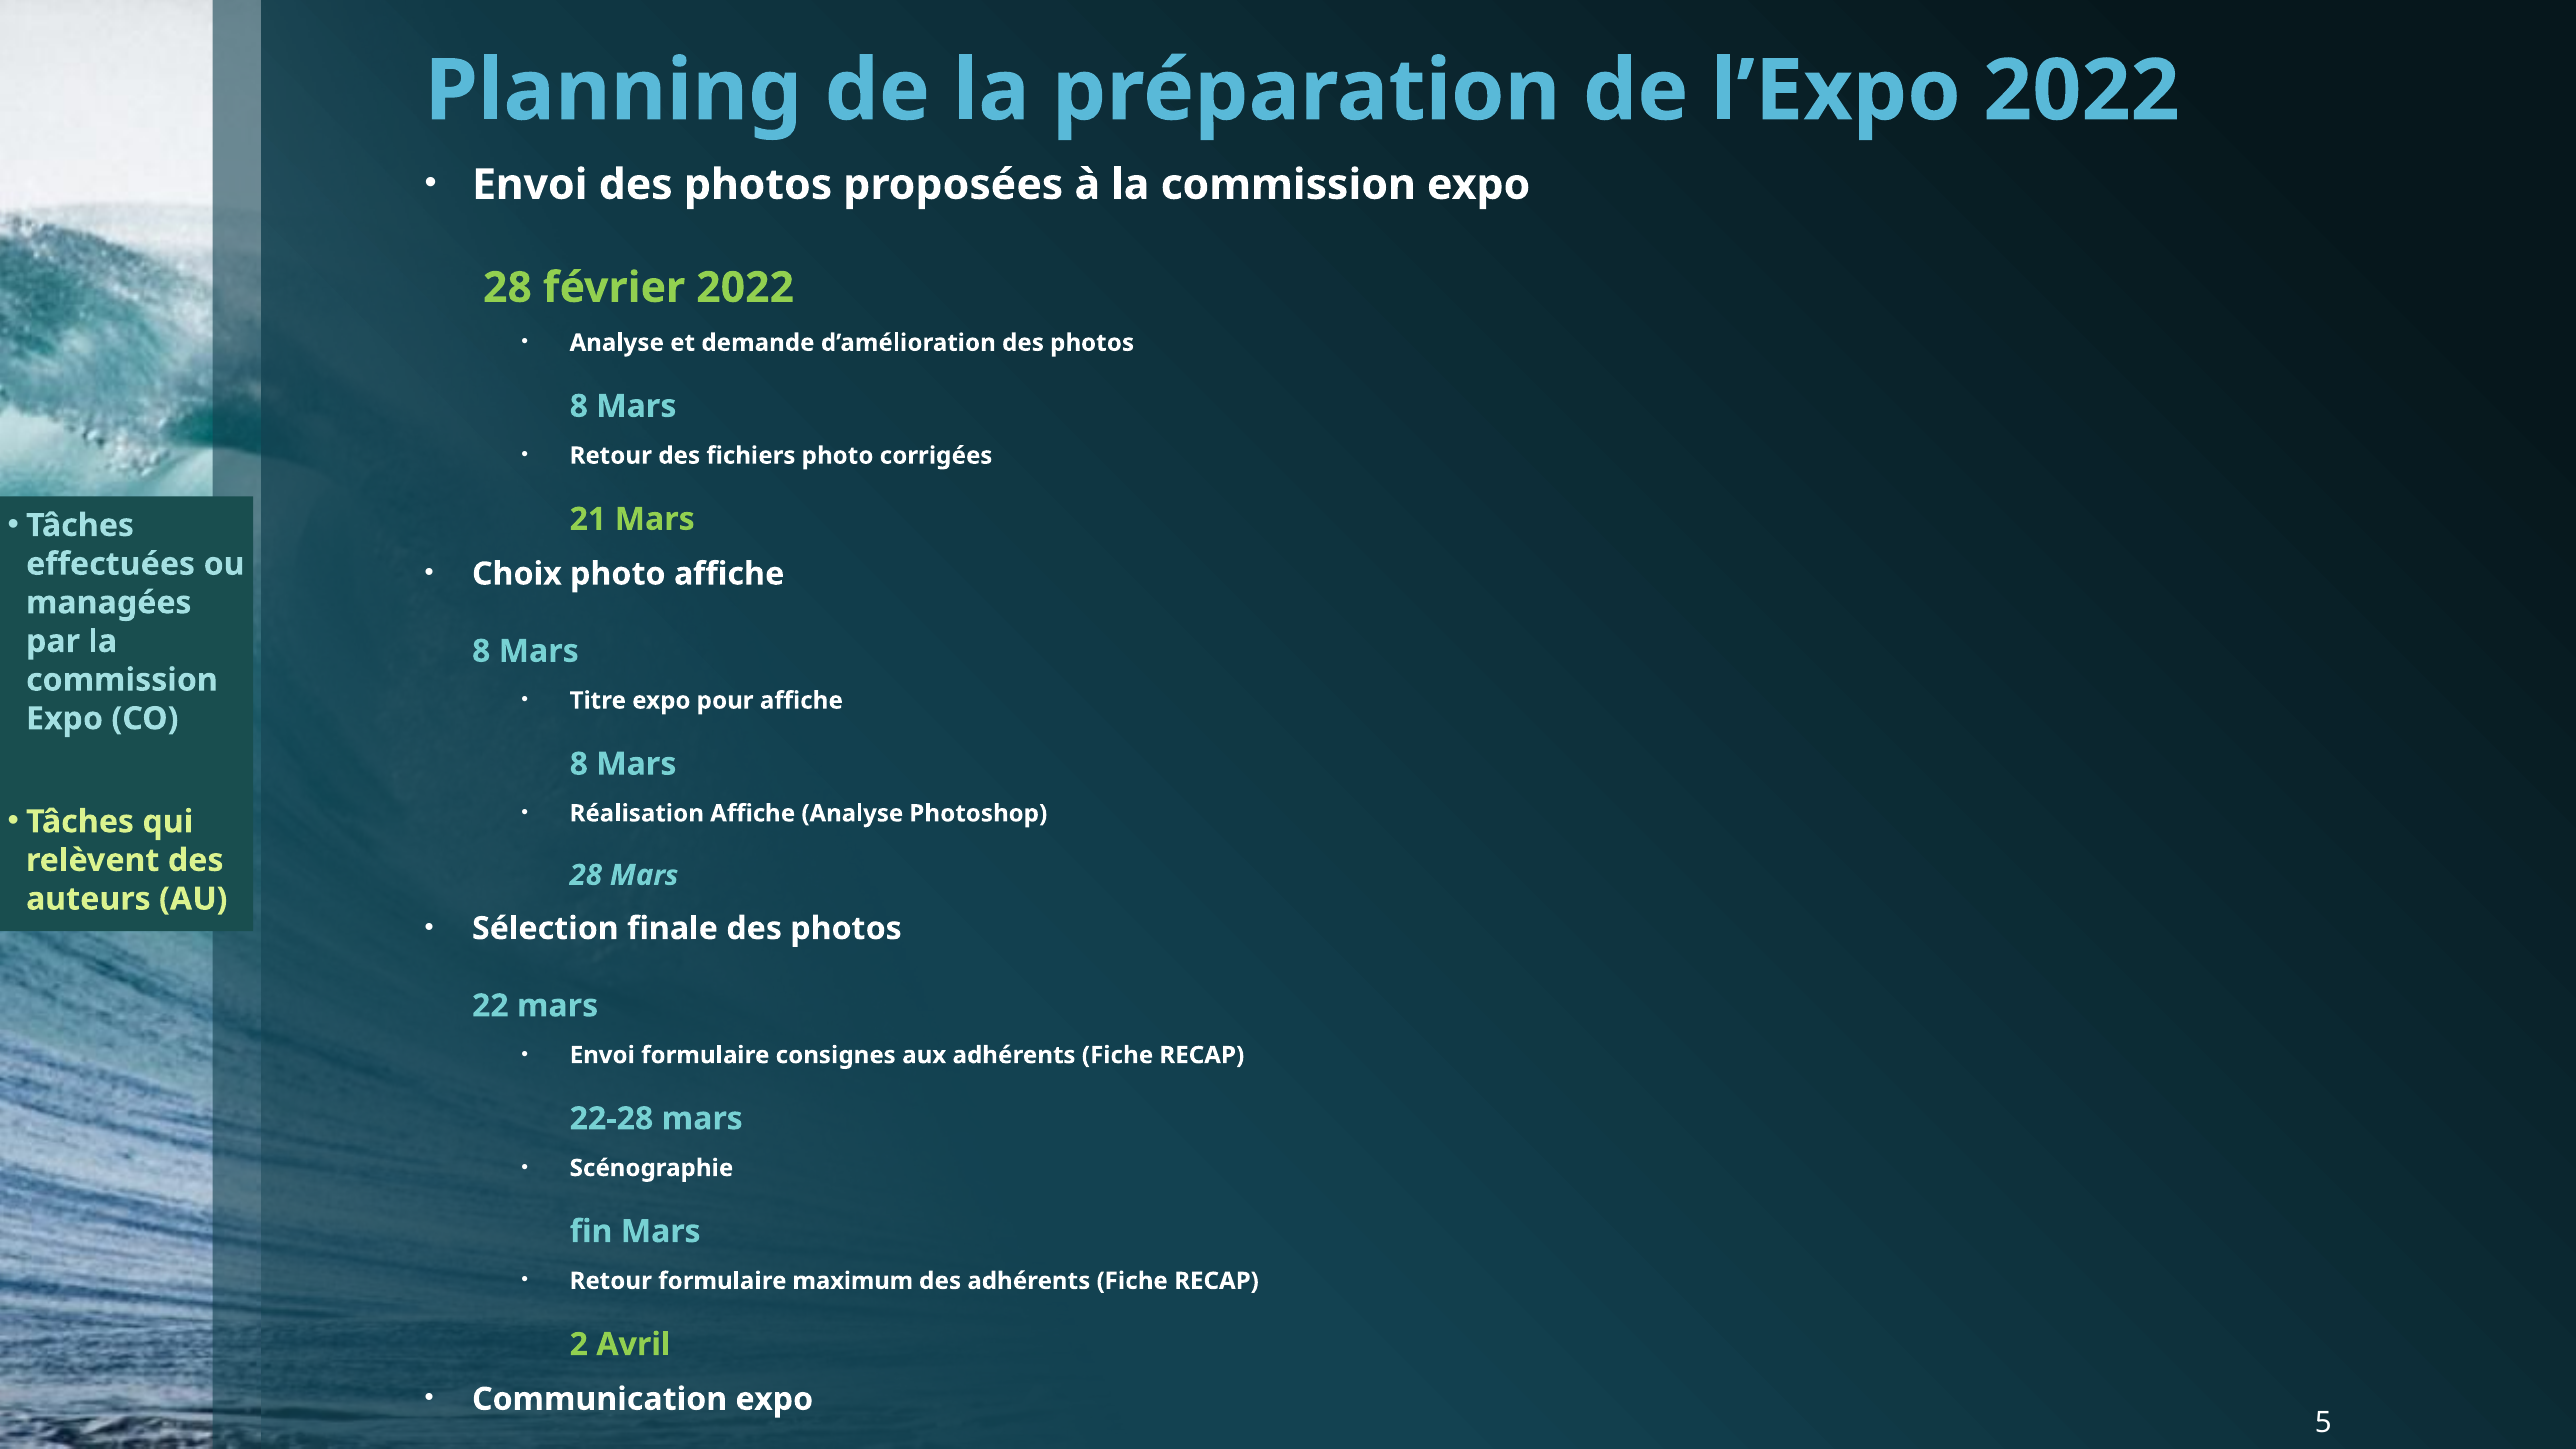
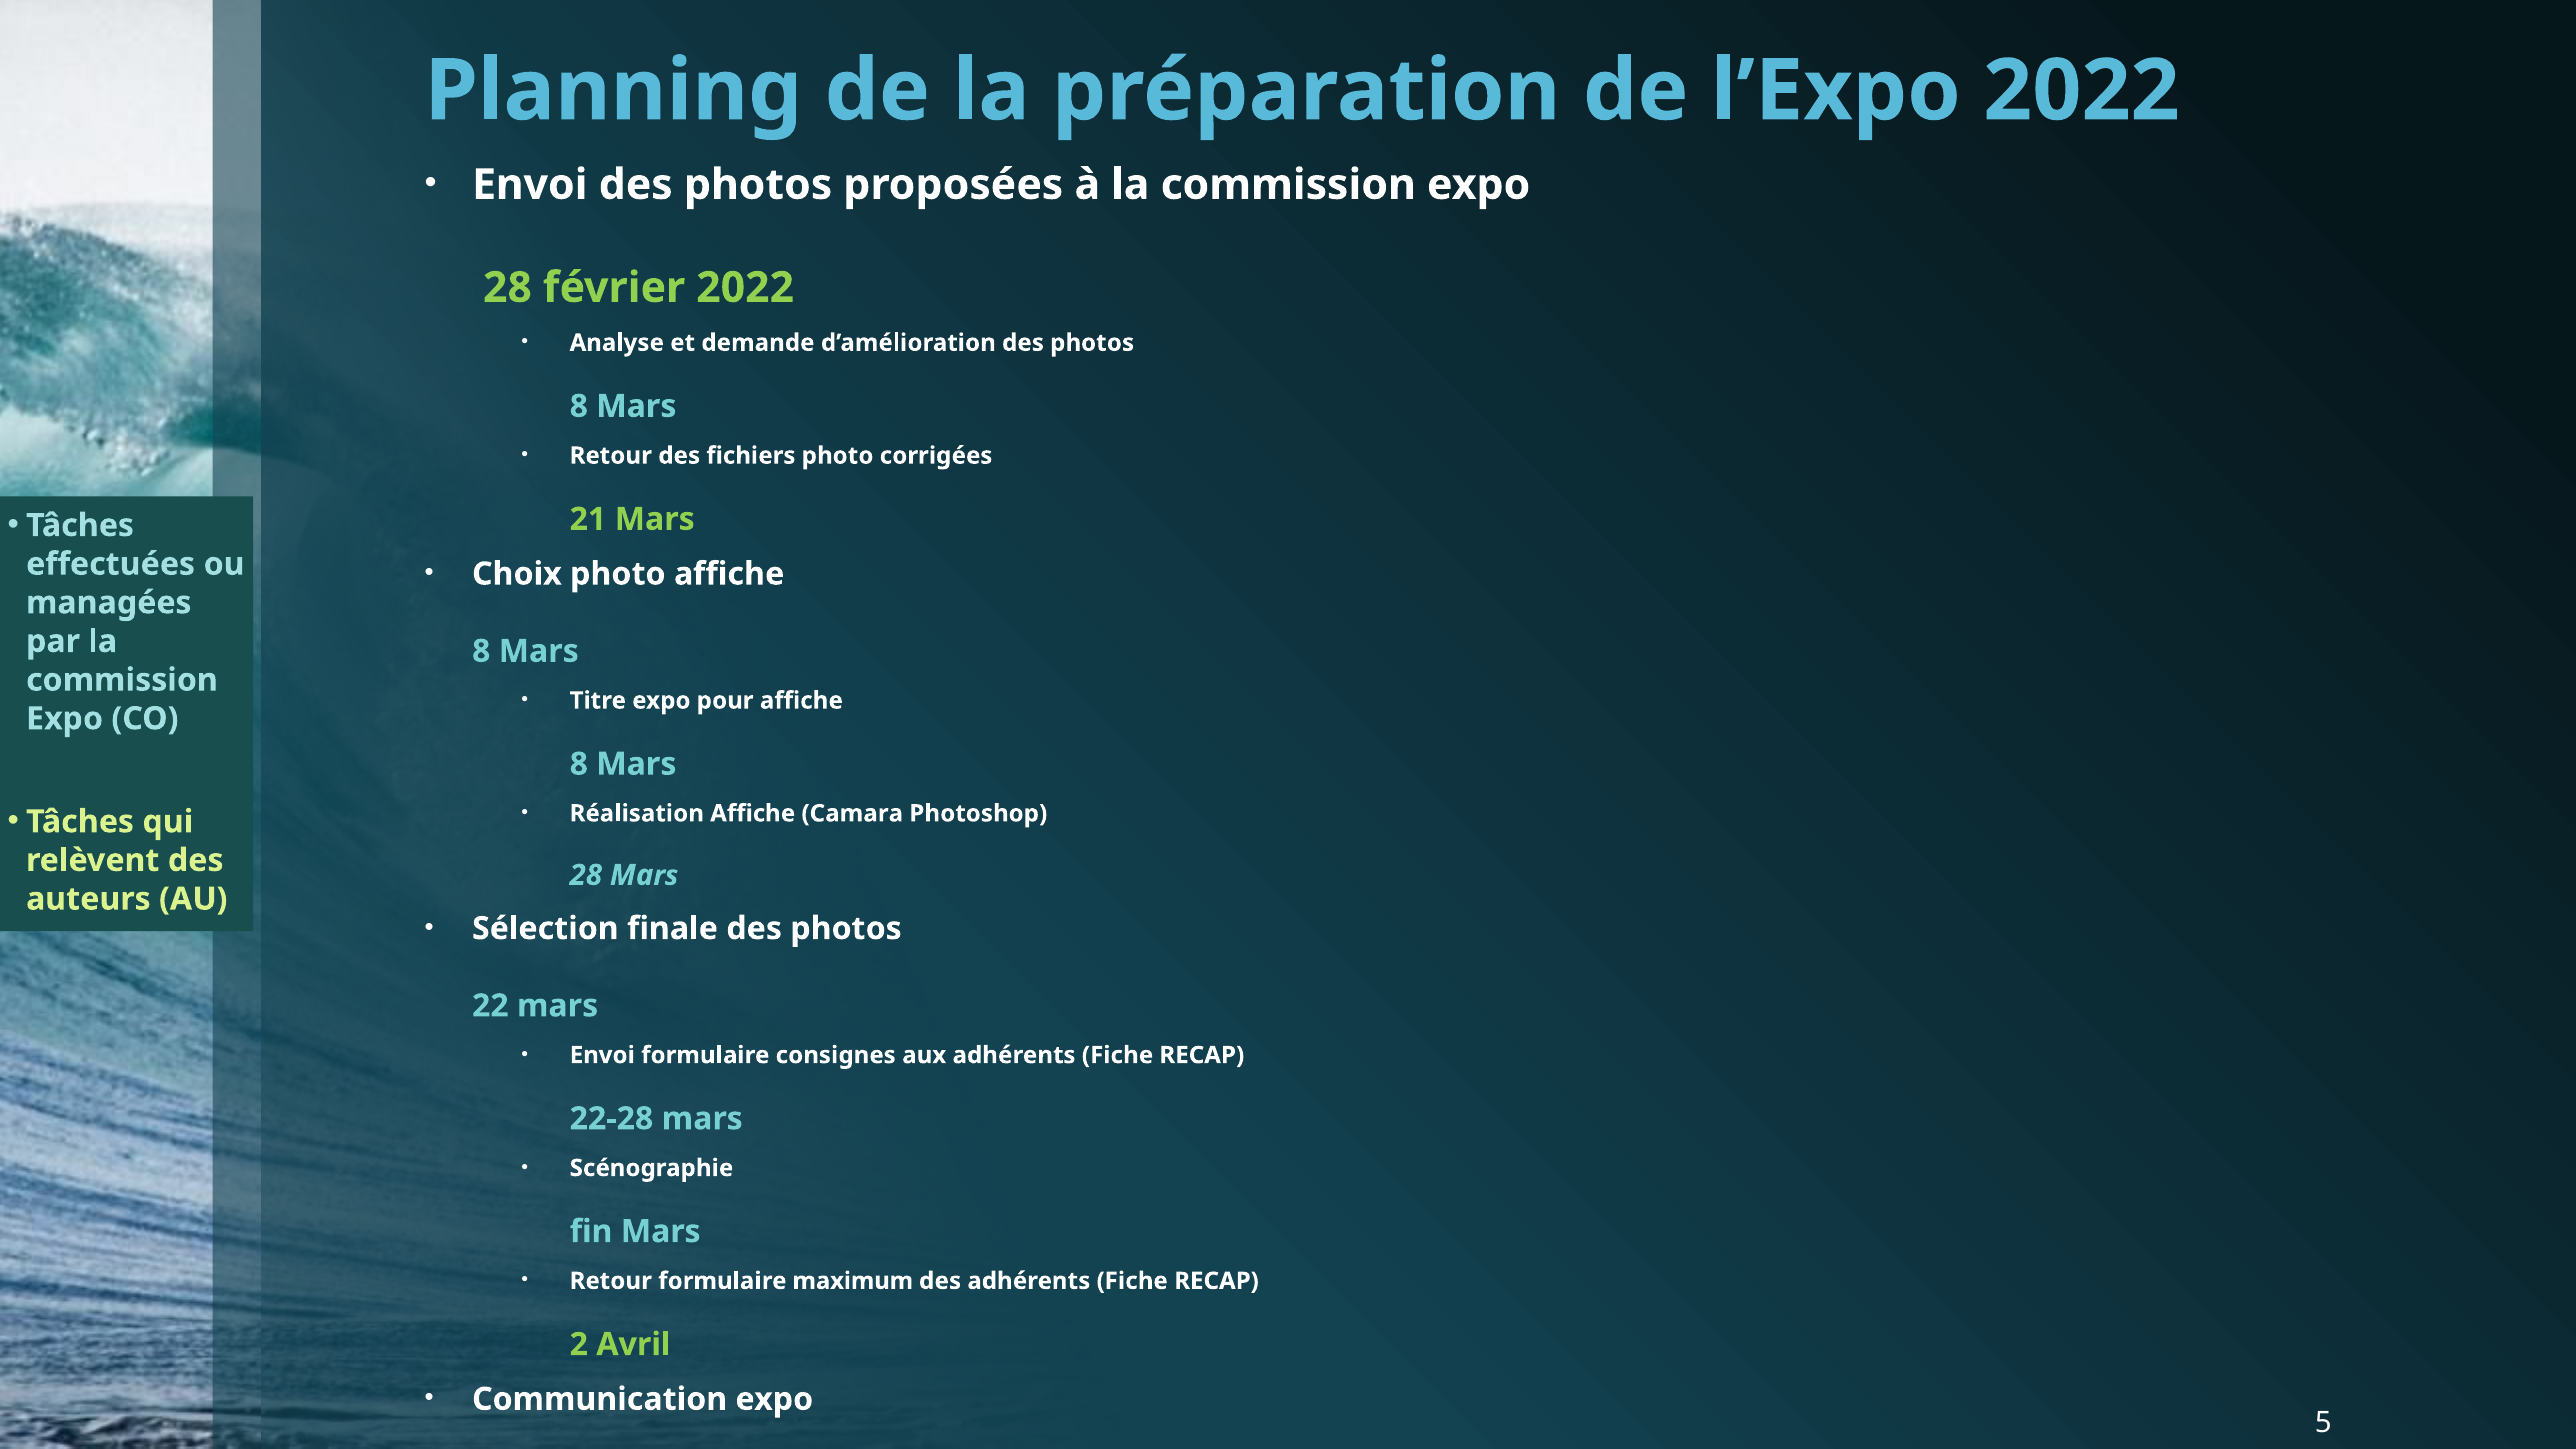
Affiche Analyse: Analyse -> Camara
